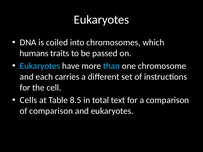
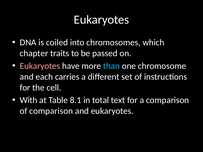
humans: humans -> chapter
Eukaryotes at (40, 66) colour: light blue -> pink
Cells: Cells -> With
8.5: 8.5 -> 8.1
